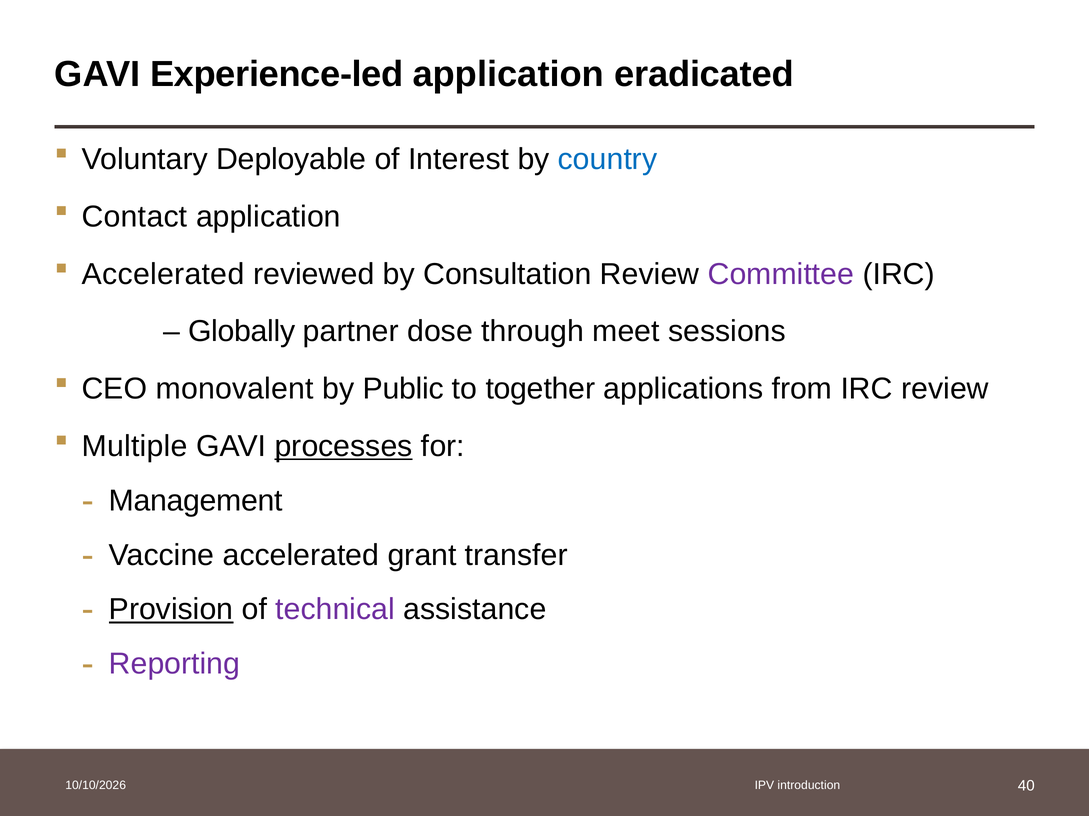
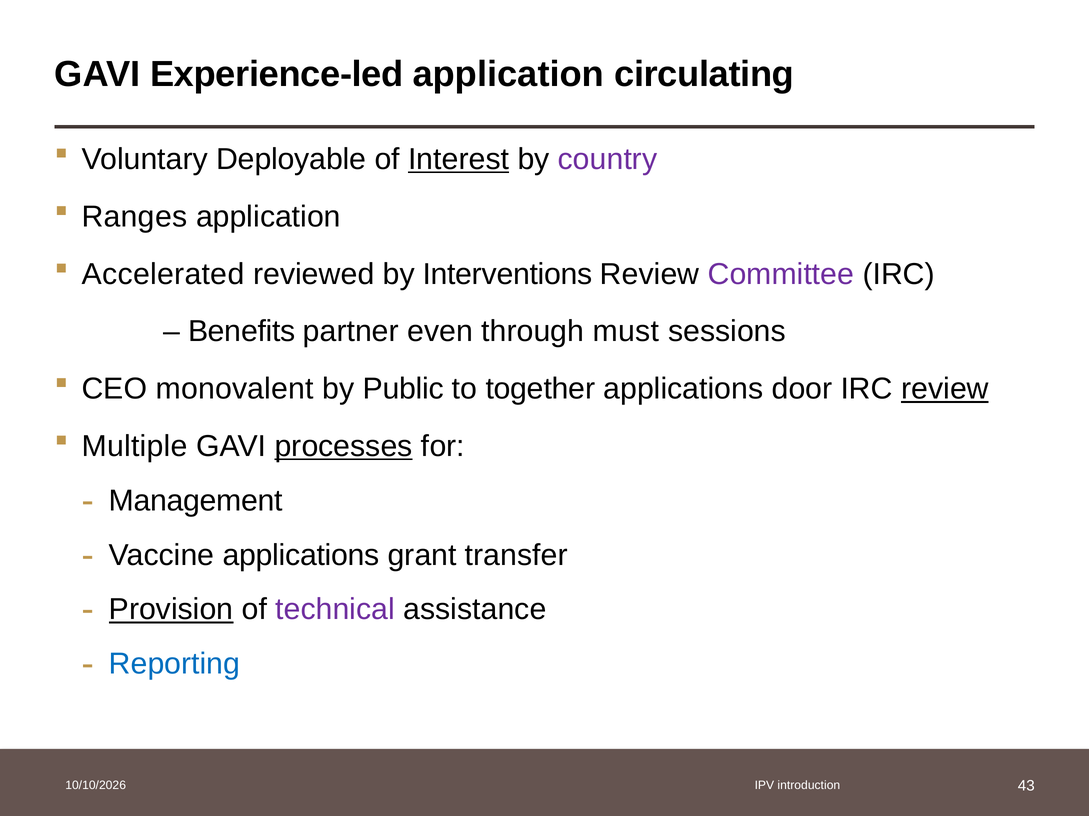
eradicated: eradicated -> circulating
Interest underline: none -> present
country colour: blue -> purple
Contact: Contact -> Ranges
Consultation: Consultation -> Interventions
Globally: Globally -> Benefits
dose: dose -> even
meet: meet -> must
from: from -> door
review at (945, 389) underline: none -> present
Vaccine accelerated: accelerated -> applications
Reporting colour: purple -> blue
40: 40 -> 43
